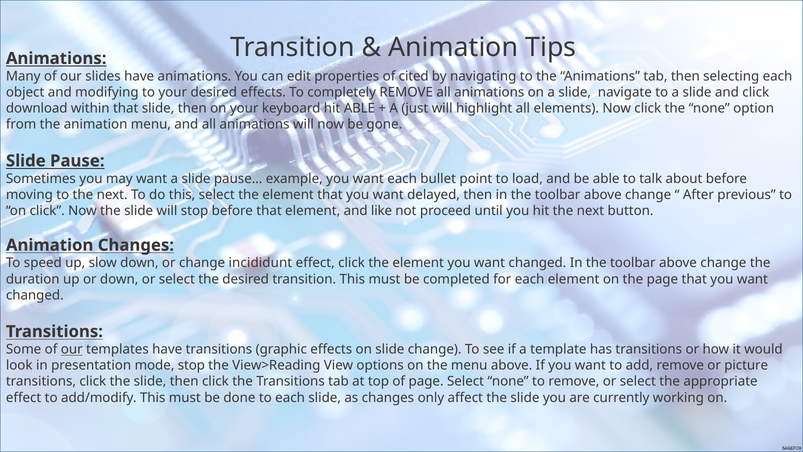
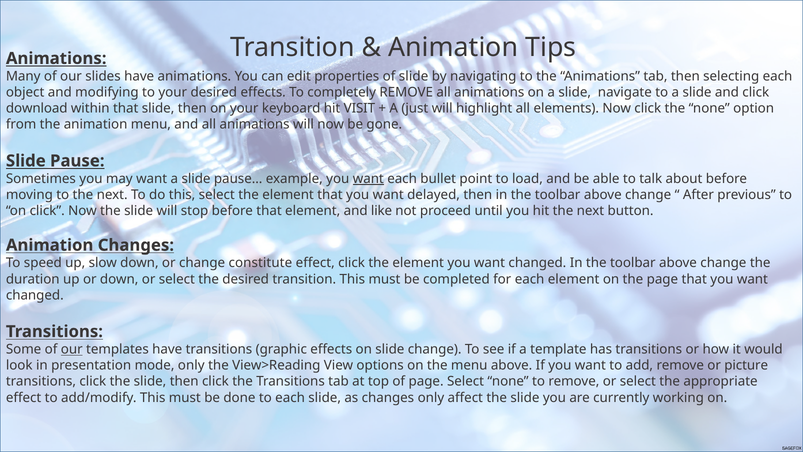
of cited: cited -> slide
hit ABLE: ABLE -> VISIT
want at (368, 179) underline: none -> present
incididunt: incididunt -> constitute
mode stop: stop -> only
